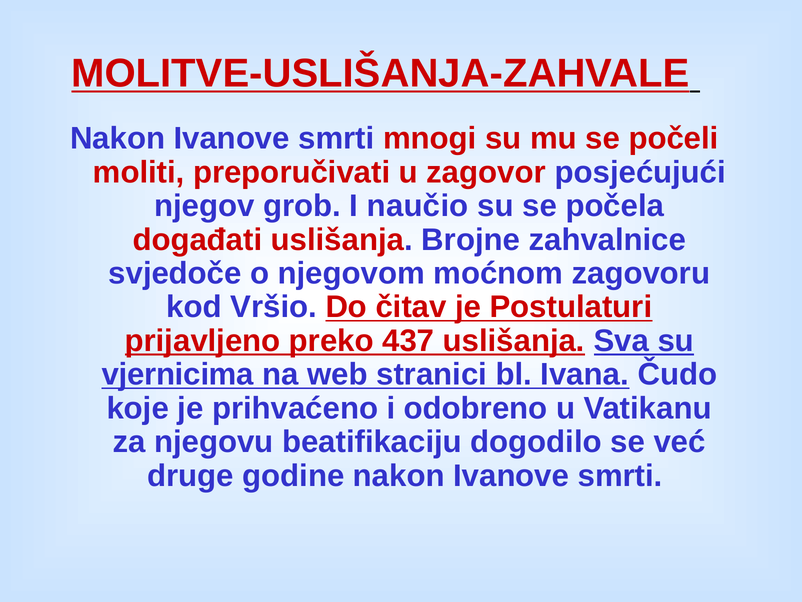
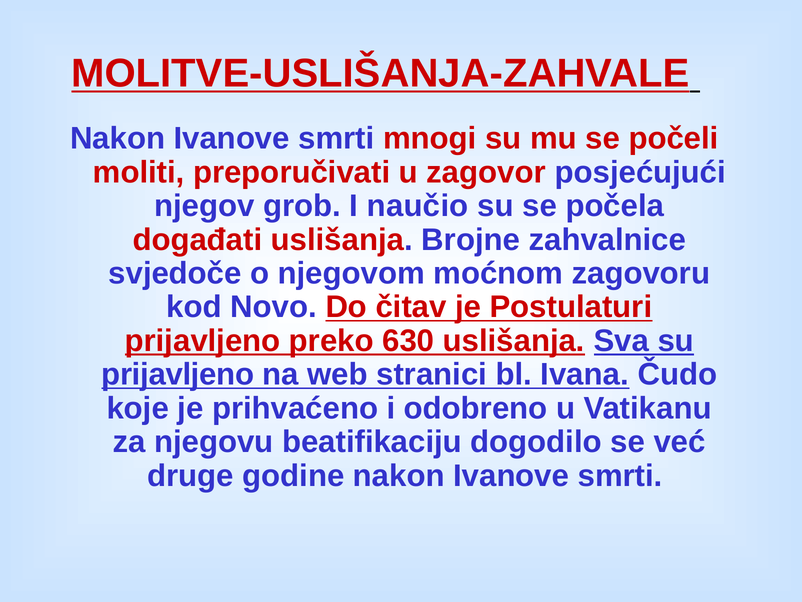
Vršio: Vršio -> Novo
437: 437 -> 630
vjernicima at (178, 374): vjernicima -> prijavljeno
